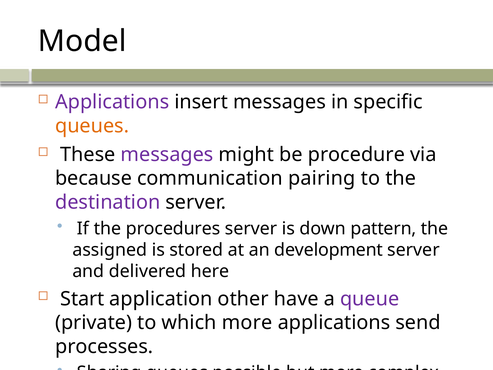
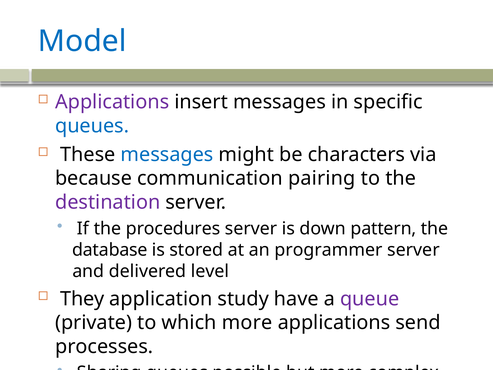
Model colour: black -> blue
queues at (92, 126) colour: orange -> blue
messages at (167, 154) colour: purple -> blue
procedure: procedure -> characters
assigned: assigned -> database
development: development -> programmer
here: here -> level
Start: Start -> They
other: other -> study
